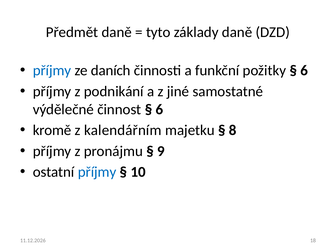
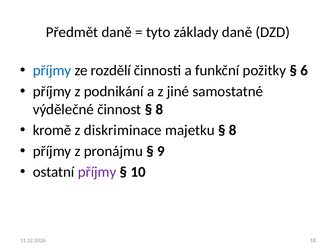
daních: daních -> rozdělí
6 at (159, 109): 6 -> 8
kalendářním: kalendářním -> diskriminace
příjmy at (97, 172) colour: blue -> purple
